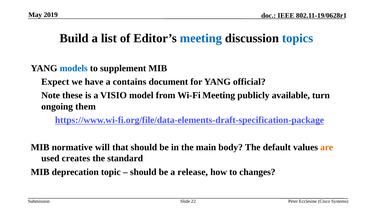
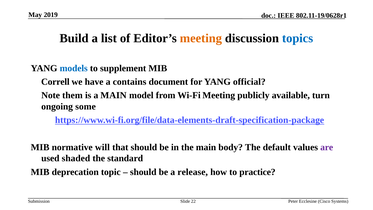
meeting at (201, 38) colour: blue -> orange
Expect: Expect -> Correll
these: these -> them
a VISIO: VISIO -> MAIN
them: them -> some
are colour: orange -> purple
creates: creates -> shaded
changes: changes -> practice
